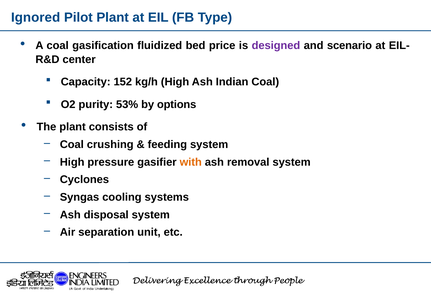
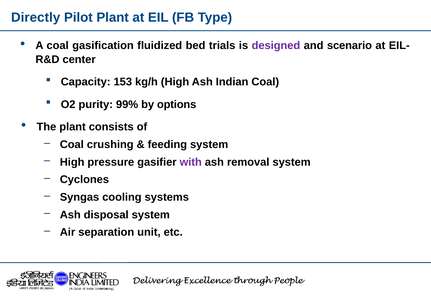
Ignored: Ignored -> Directly
price: price -> trials
152: 152 -> 153
53%: 53% -> 99%
with colour: orange -> purple
